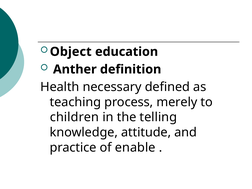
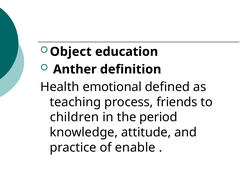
necessary: necessary -> emotional
merely: merely -> friends
telling: telling -> period
